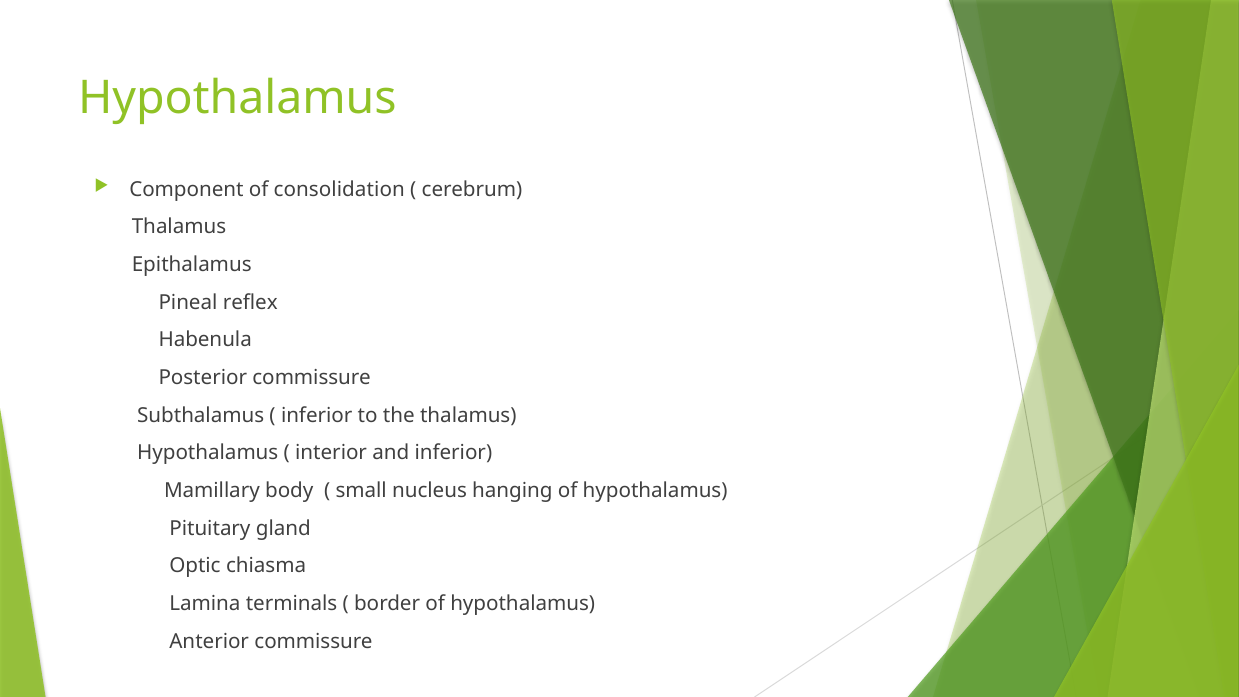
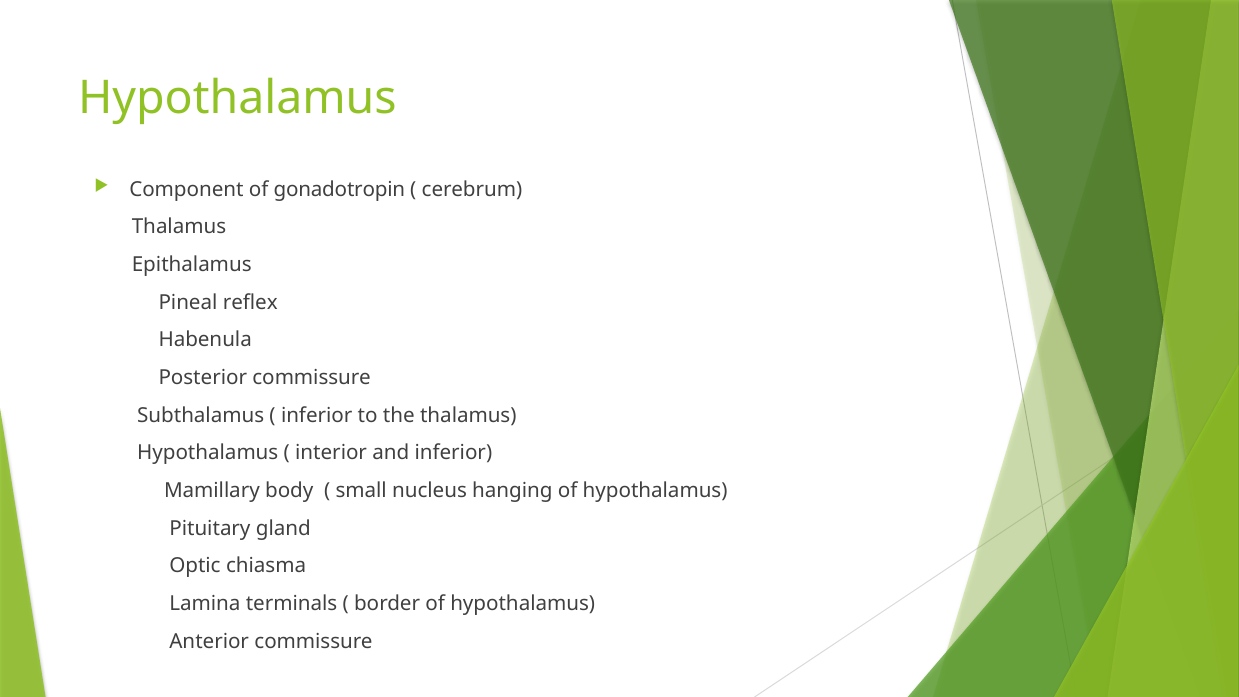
consolidation: consolidation -> gonadotropin
